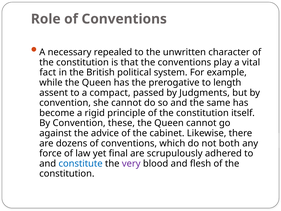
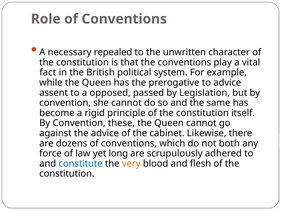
to length: length -> advice
compact: compact -> opposed
Judgments: Judgments -> Legislation
final: final -> long
very colour: purple -> orange
